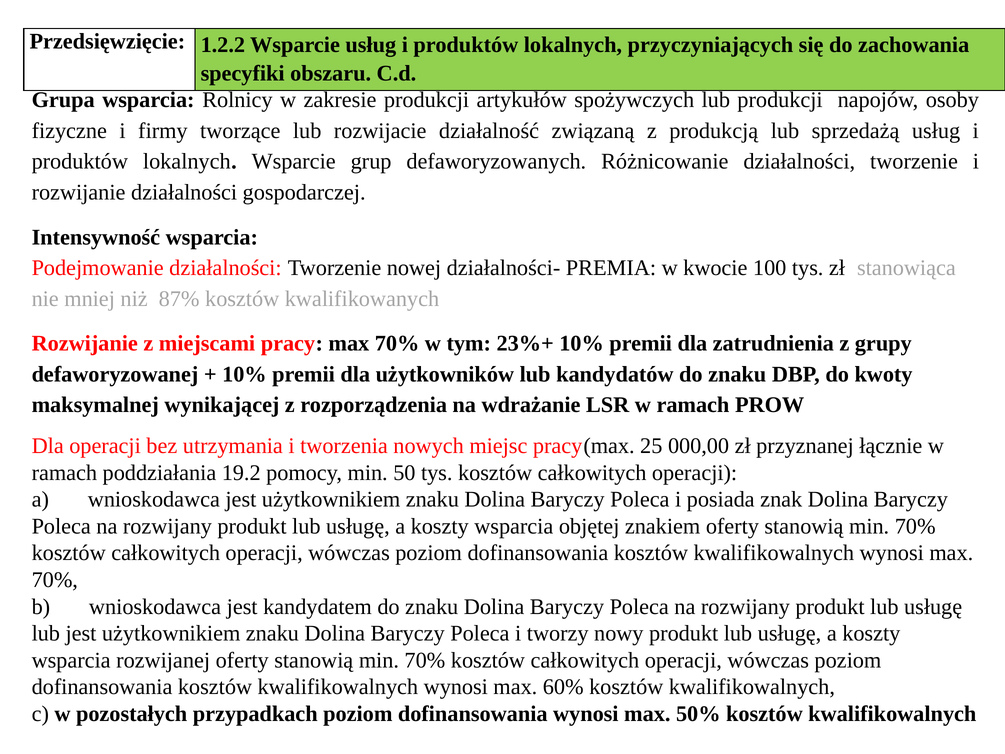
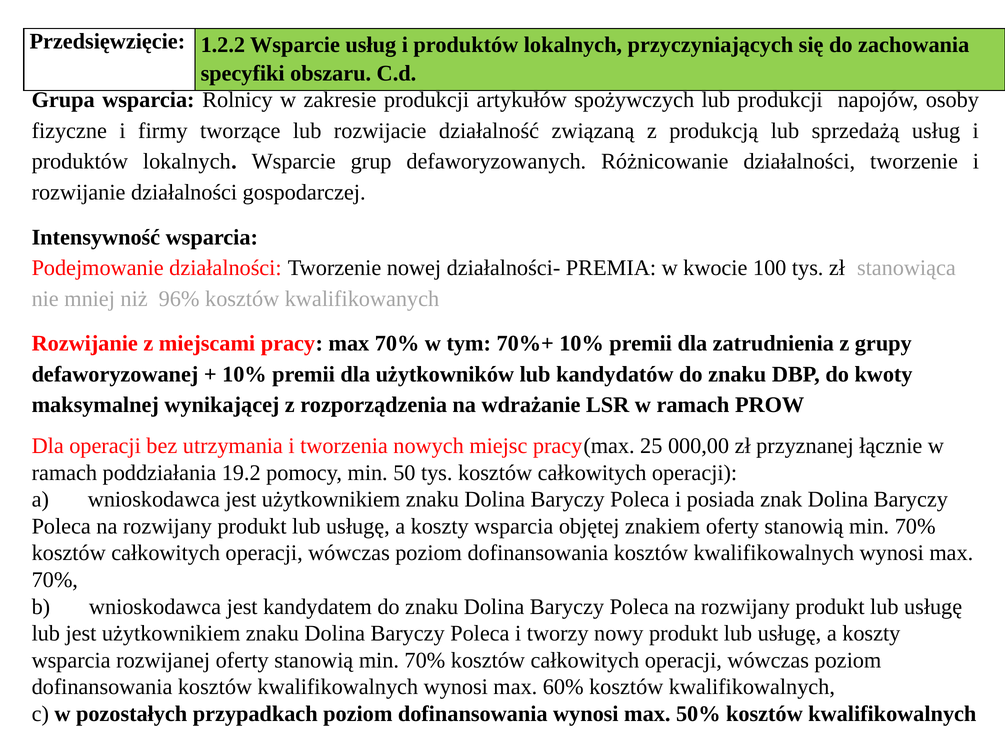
87%: 87% -> 96%
23%+: 23%+ -> 70%+
